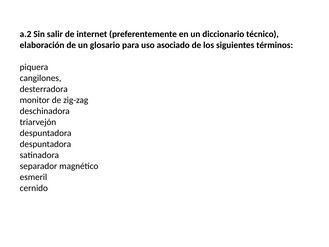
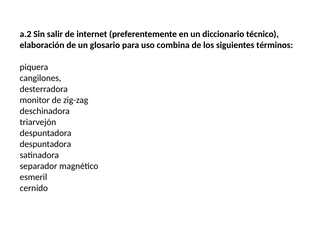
asociado: asociado -> combina
